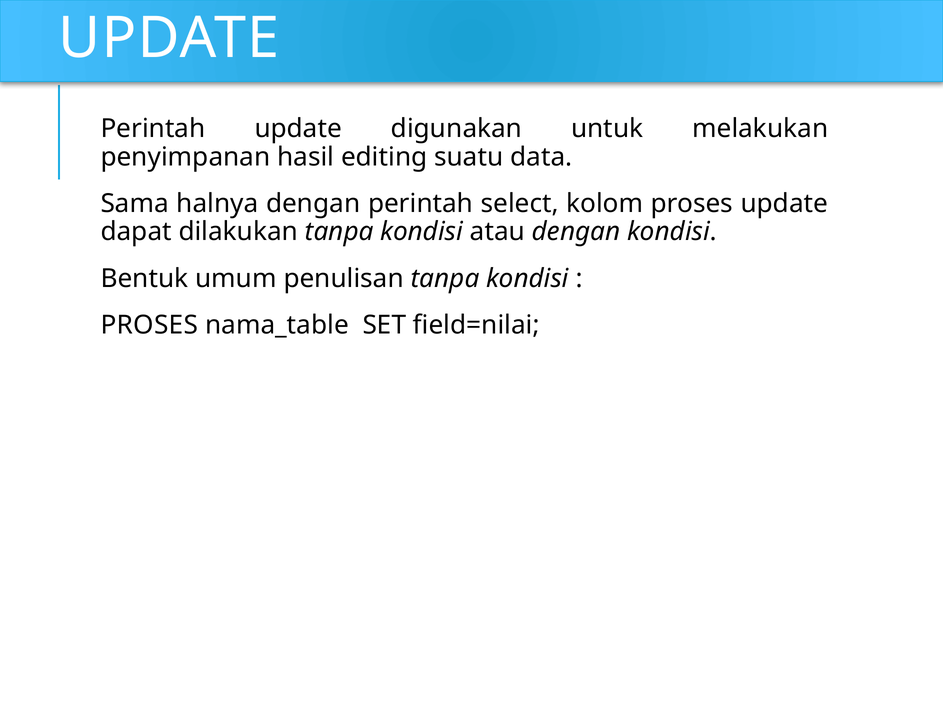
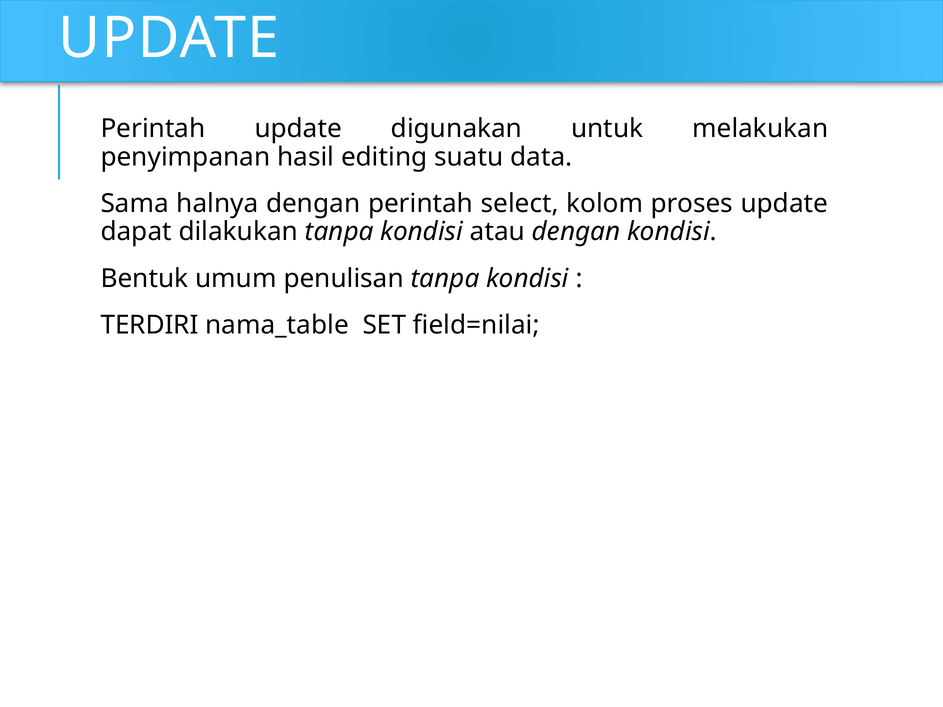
PROSES at (149, 325): PROSES -> TERDIRI
